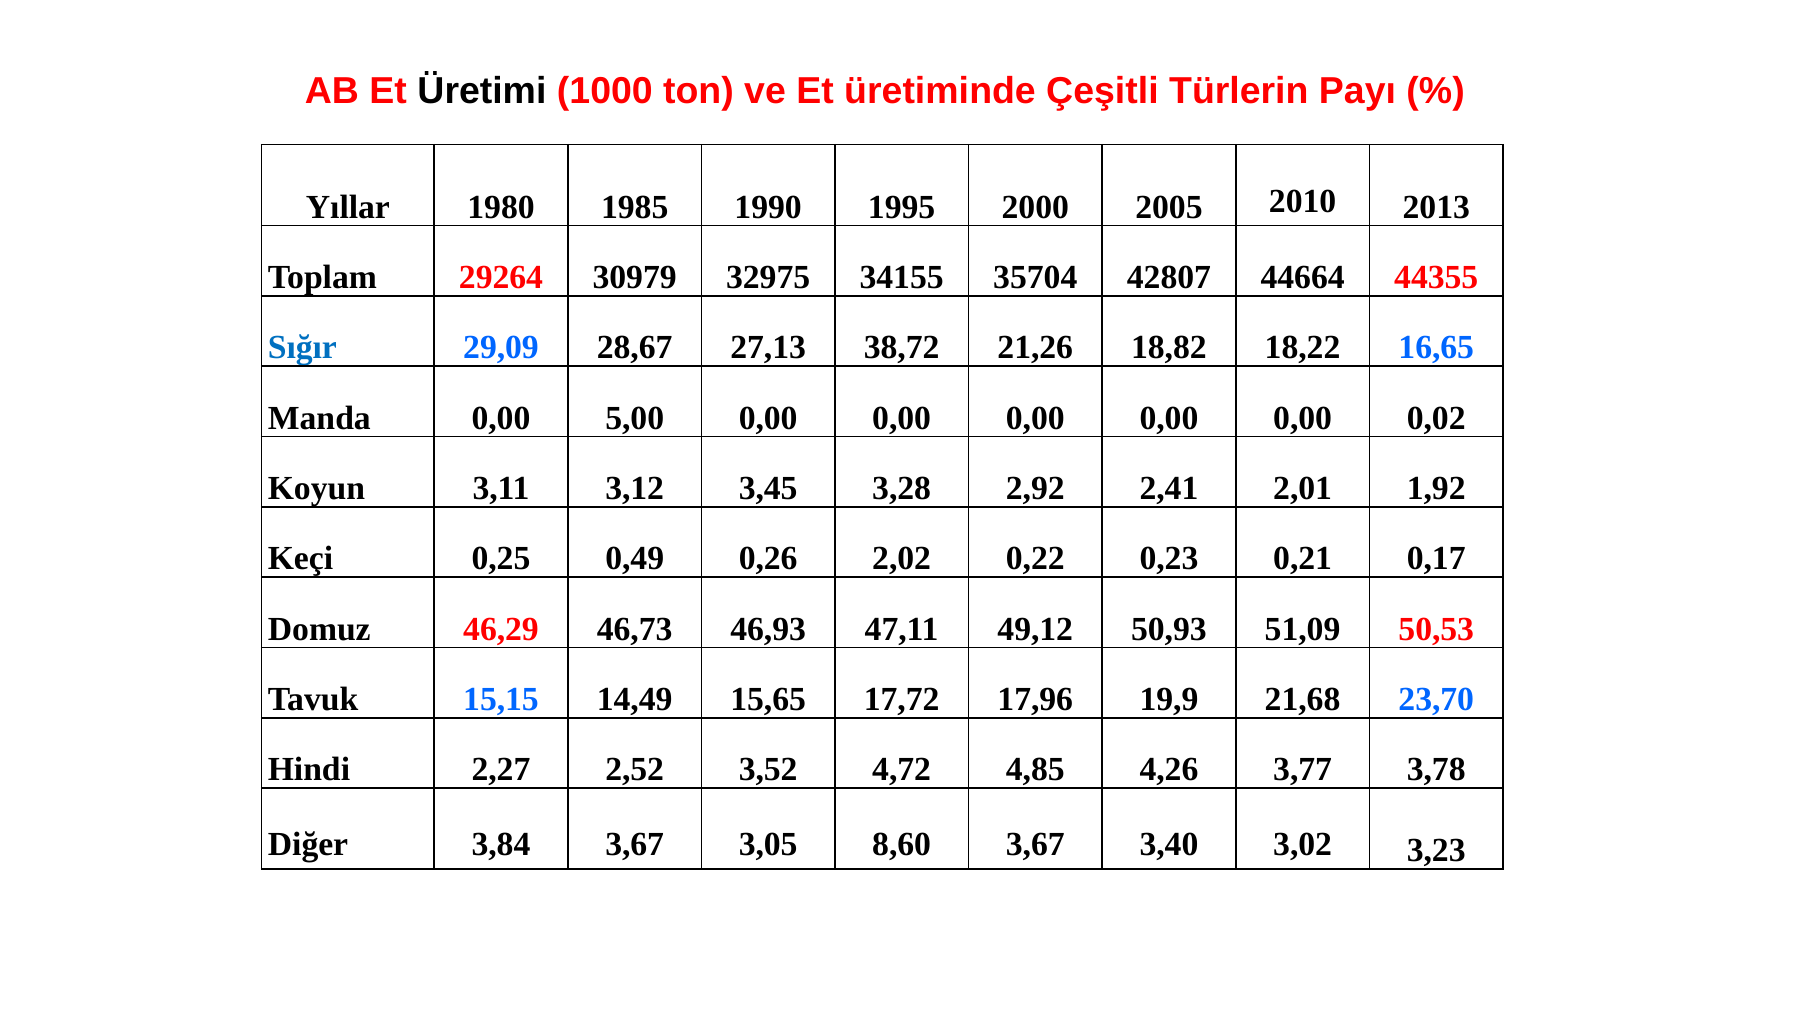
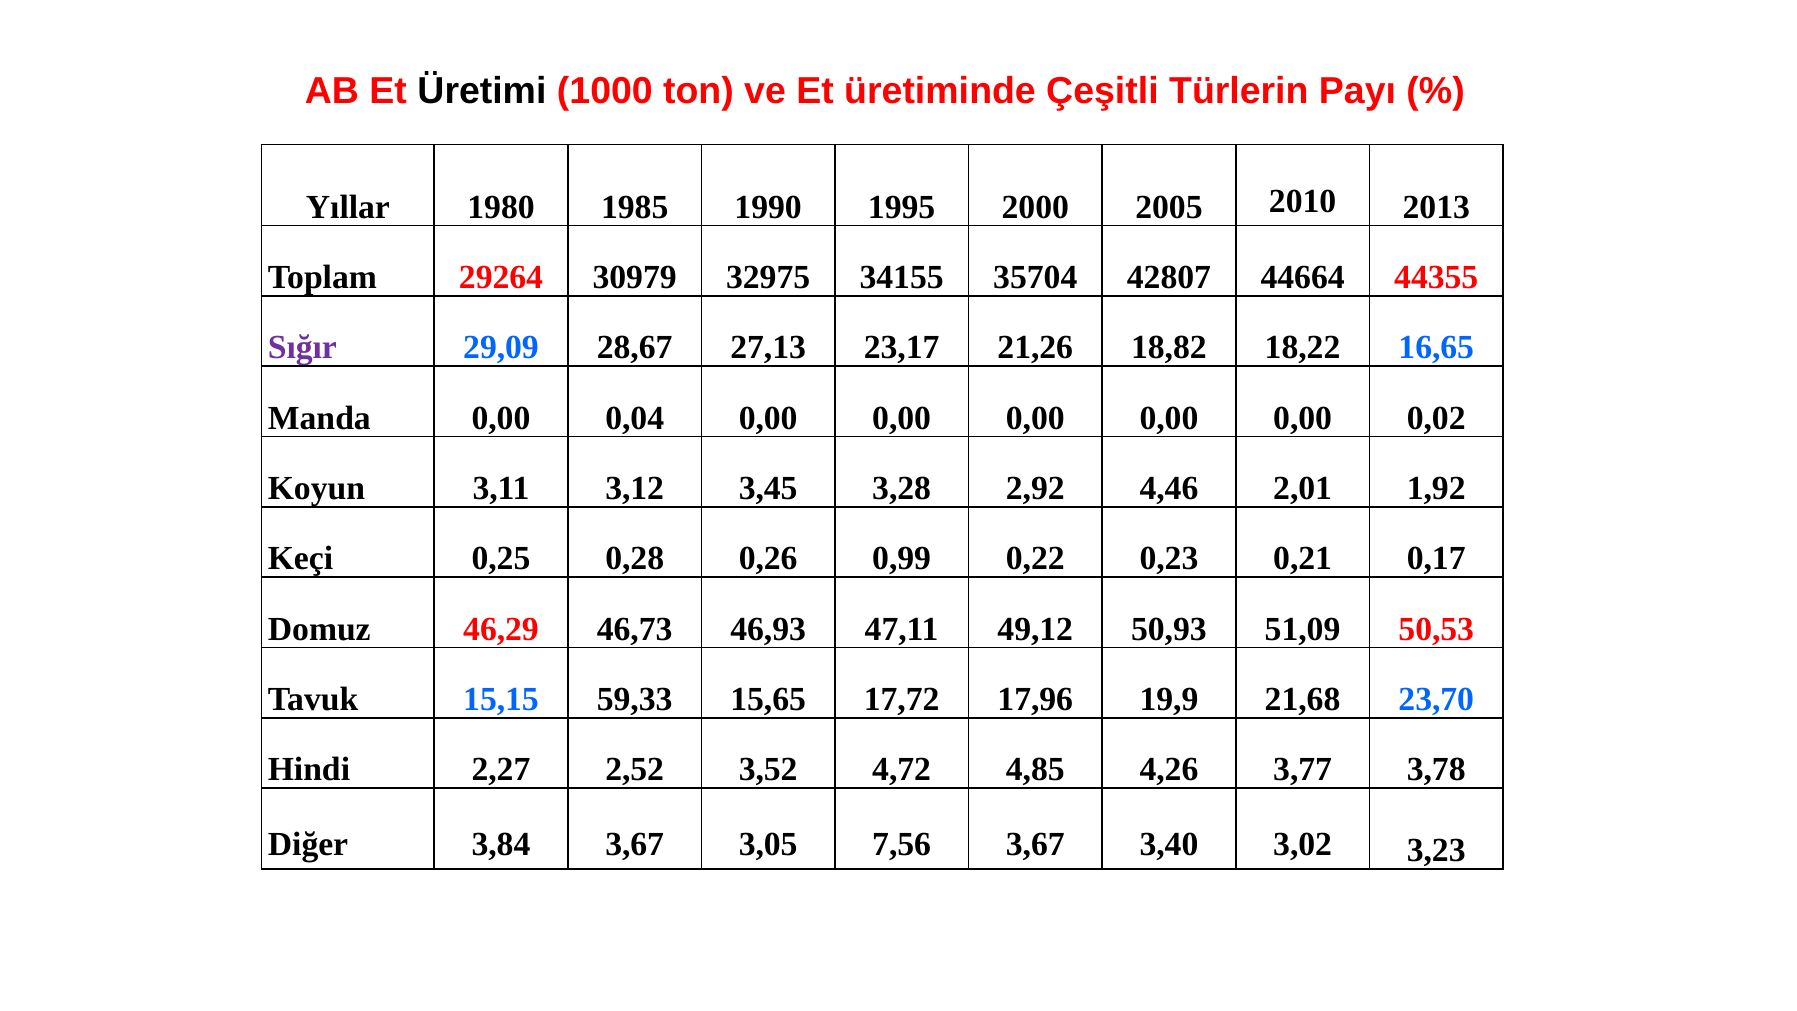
Sığır colour: blue -> purple
38,72: 38,72 -> 23,17
5,00: 5,00 -> 0,04
2,41: 2,41 -> 4,46
0,49: 0,49 -> 0,28
2,02: 2,02 -> 0,99
14,49: 14,49 -> 59,33
8,60: 8,60 -> 7,56
